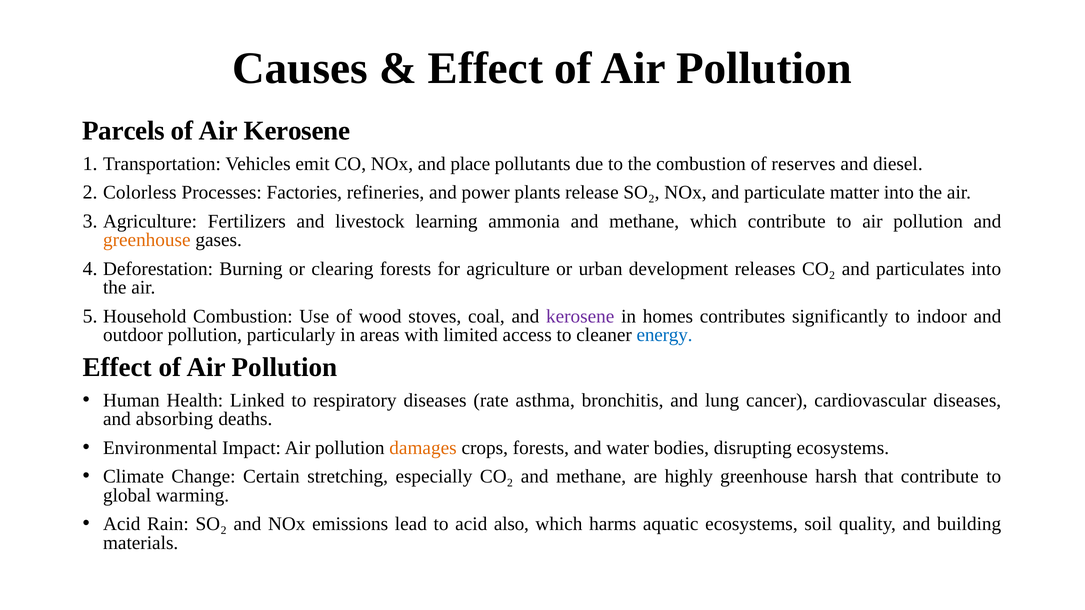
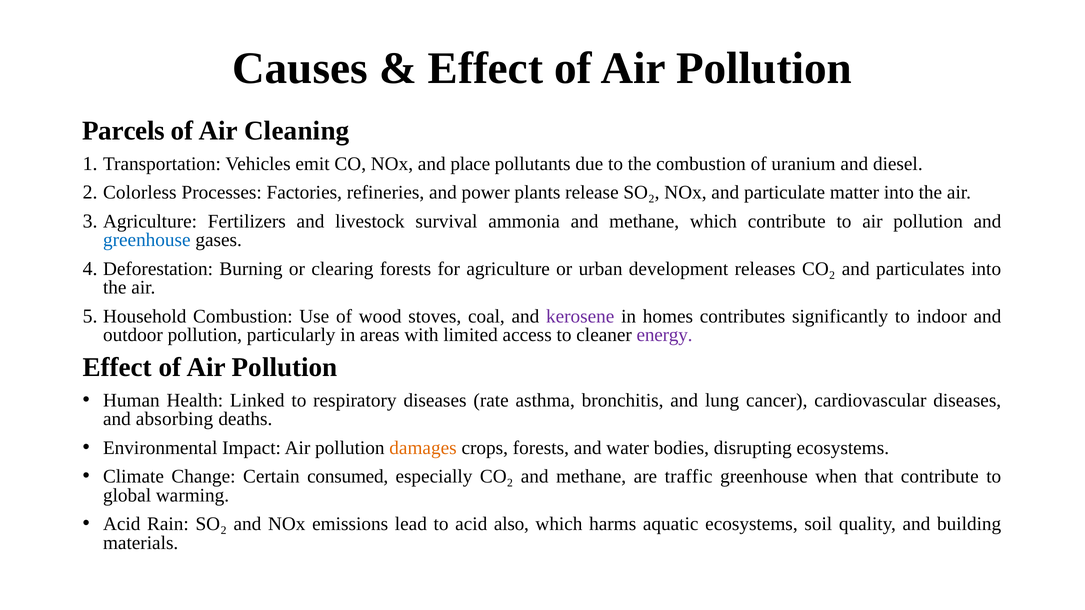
Air Kerosene: Kerosene -> Cleaning
reserves: reserves -> uranium
learning: learning -> survival
greenhouse at (147, 240) colour: orange -> blue
energy colour: blue -> purple
stretching: stretching -> consumed
highly: highly -> traffic
harsh: harsh -> when
